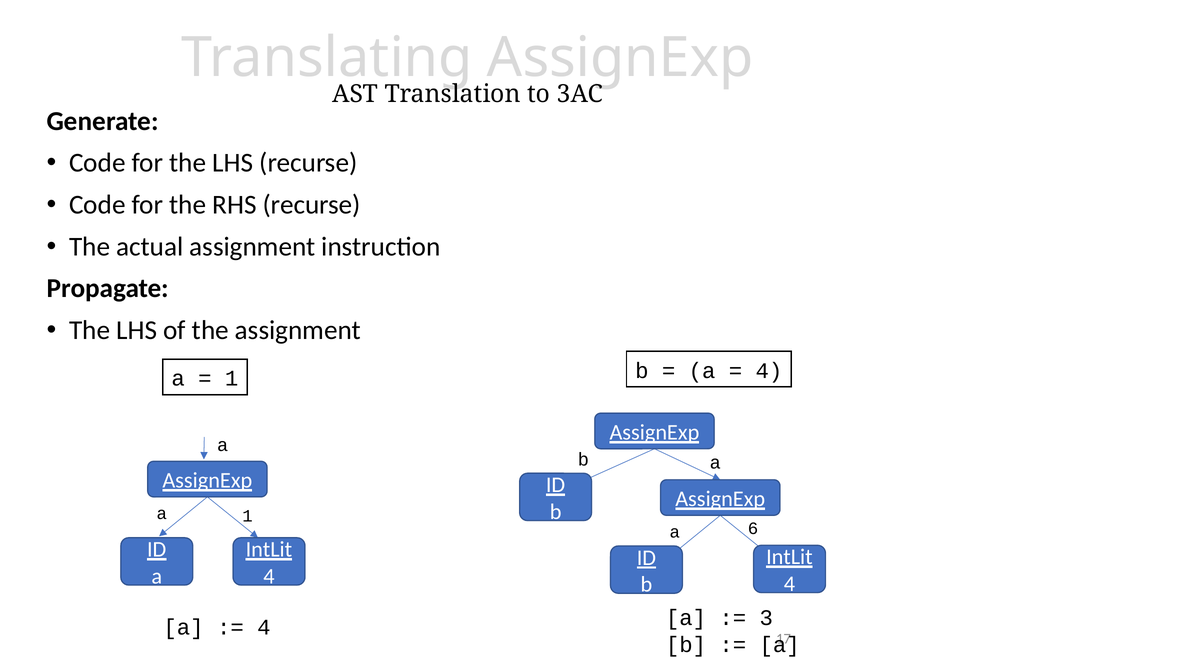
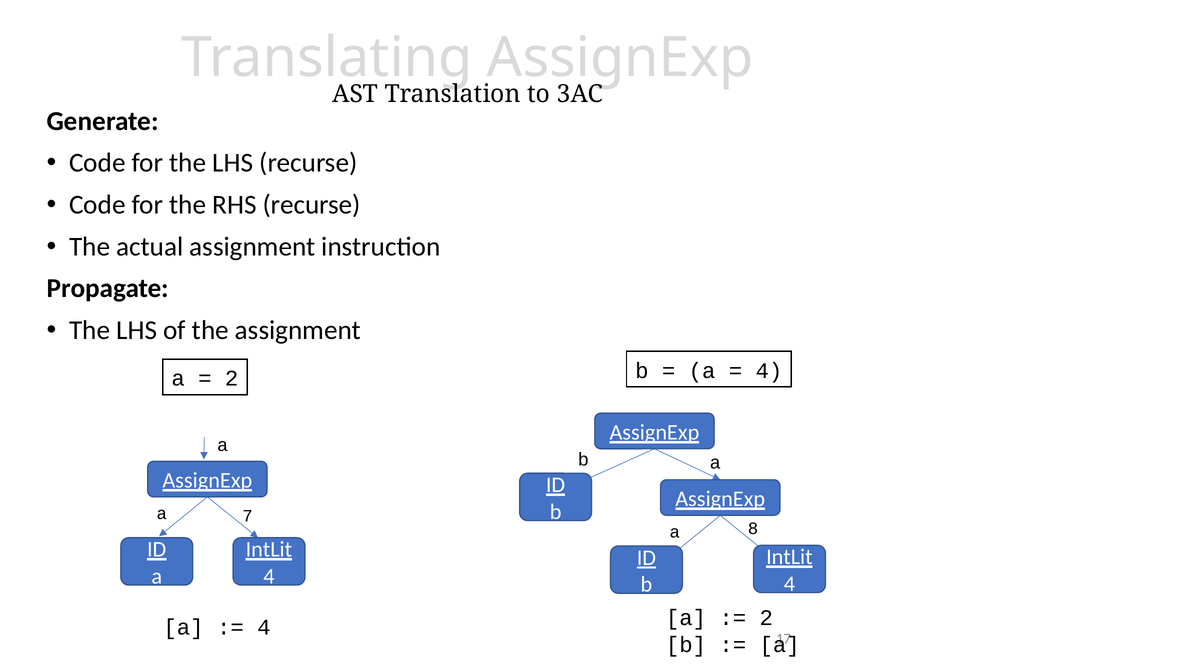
1 at (232, 379): 1 -> 2
a 1: 1 -> 7
6: 6 -> 8
3 at (766, 618): 3 -> 2
